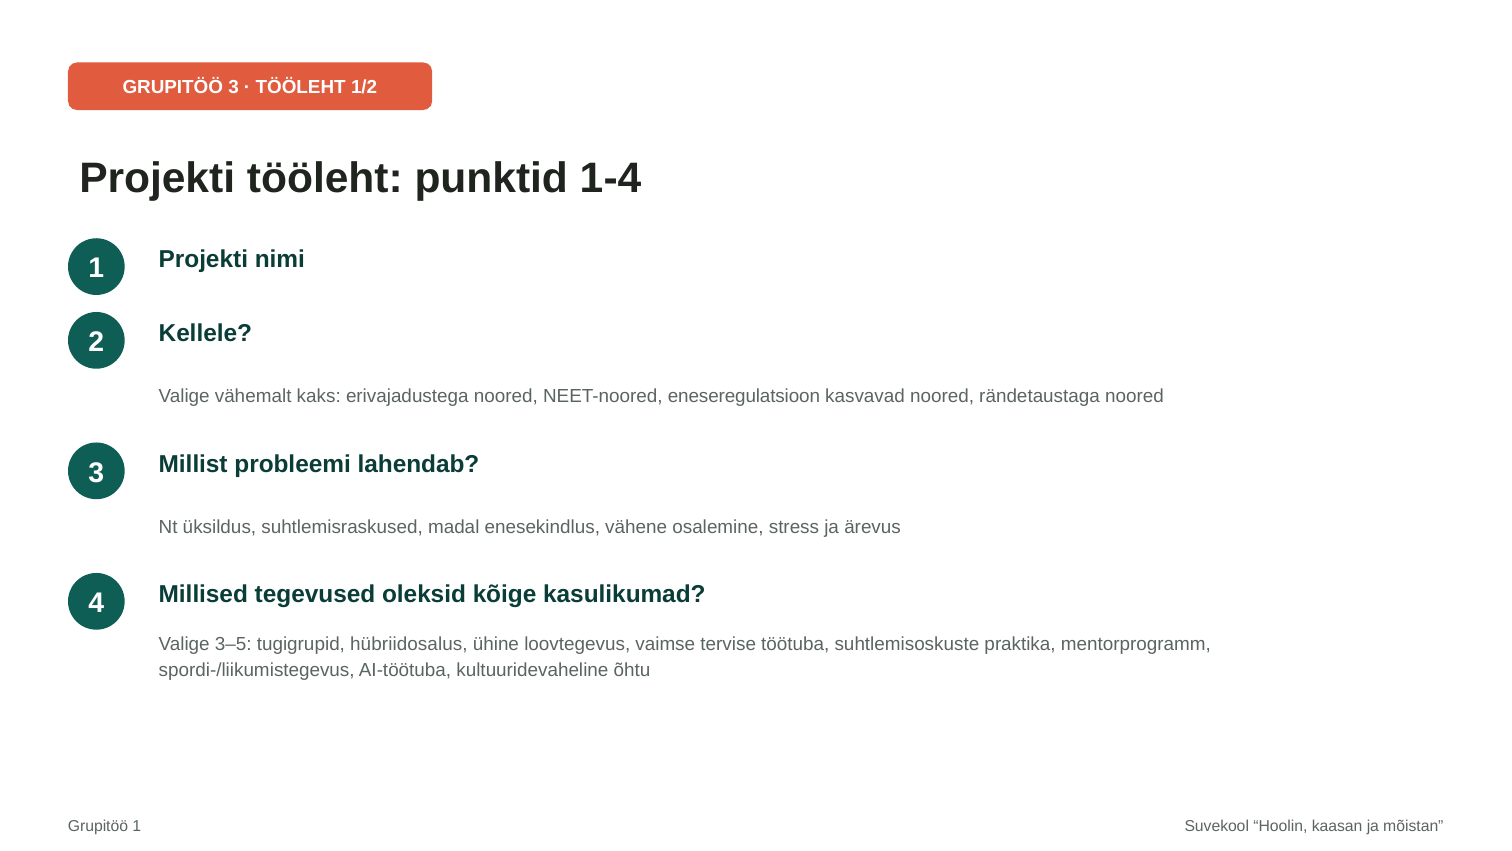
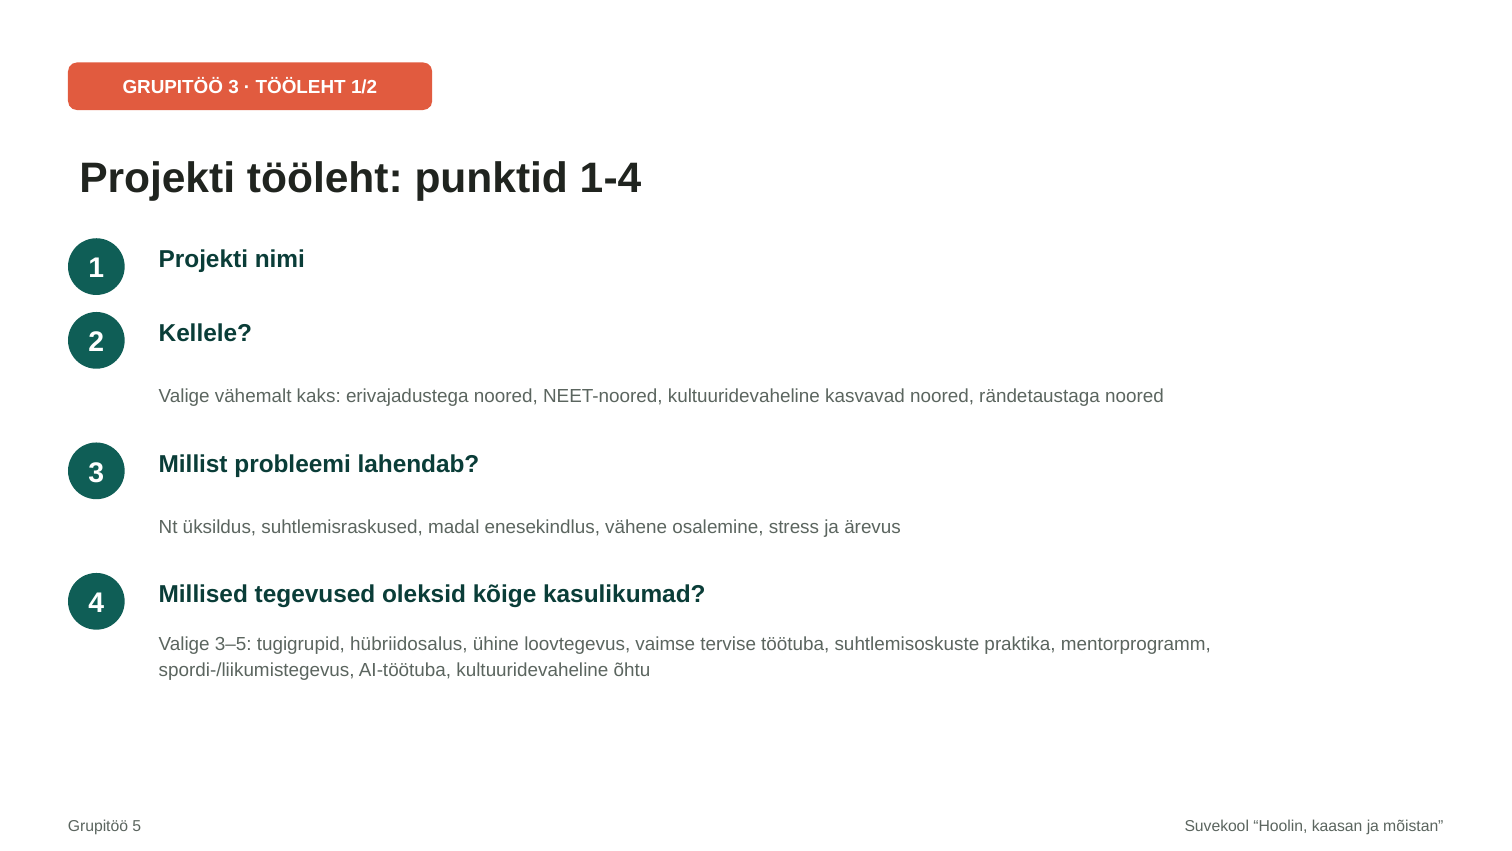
NEET-noored eneseregulatsioon: eneseregulatsioon -> kultuuridevaheline
Grupitöö 1: 1 -> 5
